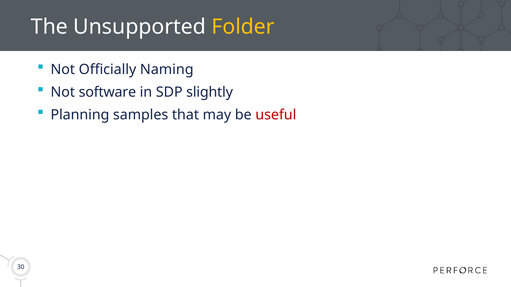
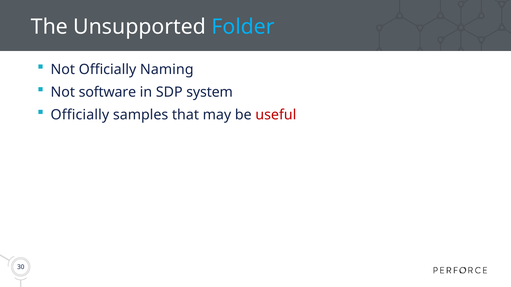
Folder colour: yellow -> light blue
slightly: slightly -> system
Planning at (80, 115): Planning -> Officially
